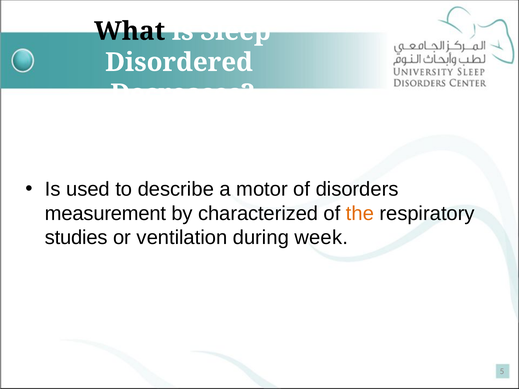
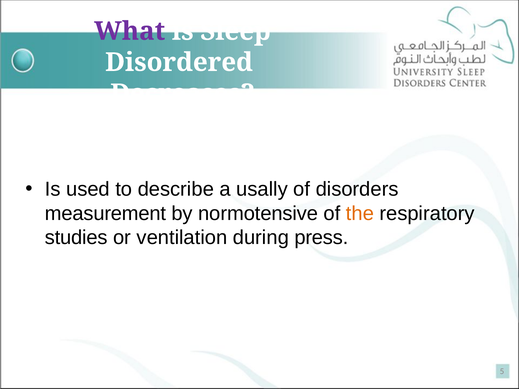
What colour: black -> purple
motor: motor -> usally
characterized: characterized -> normotensive
week: week -> press
